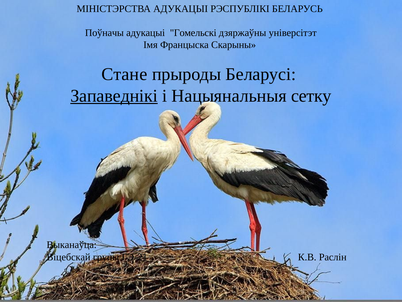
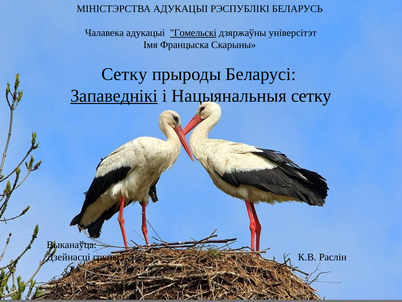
Поўначы: Поўначы -> Чалавека
Гомельскі underline: none -> present
Стане at (124, 74): Стане -> Сетку
Віцебскай: Віцебскай -> Дзейнасці
